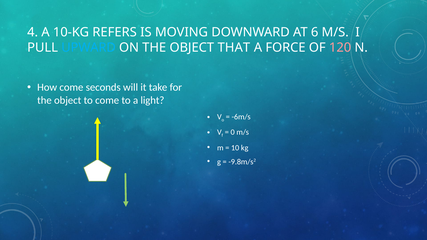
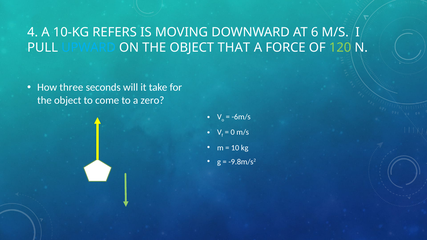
120 colour: pink -> light green
How come: come -> three
light: light -> zero
